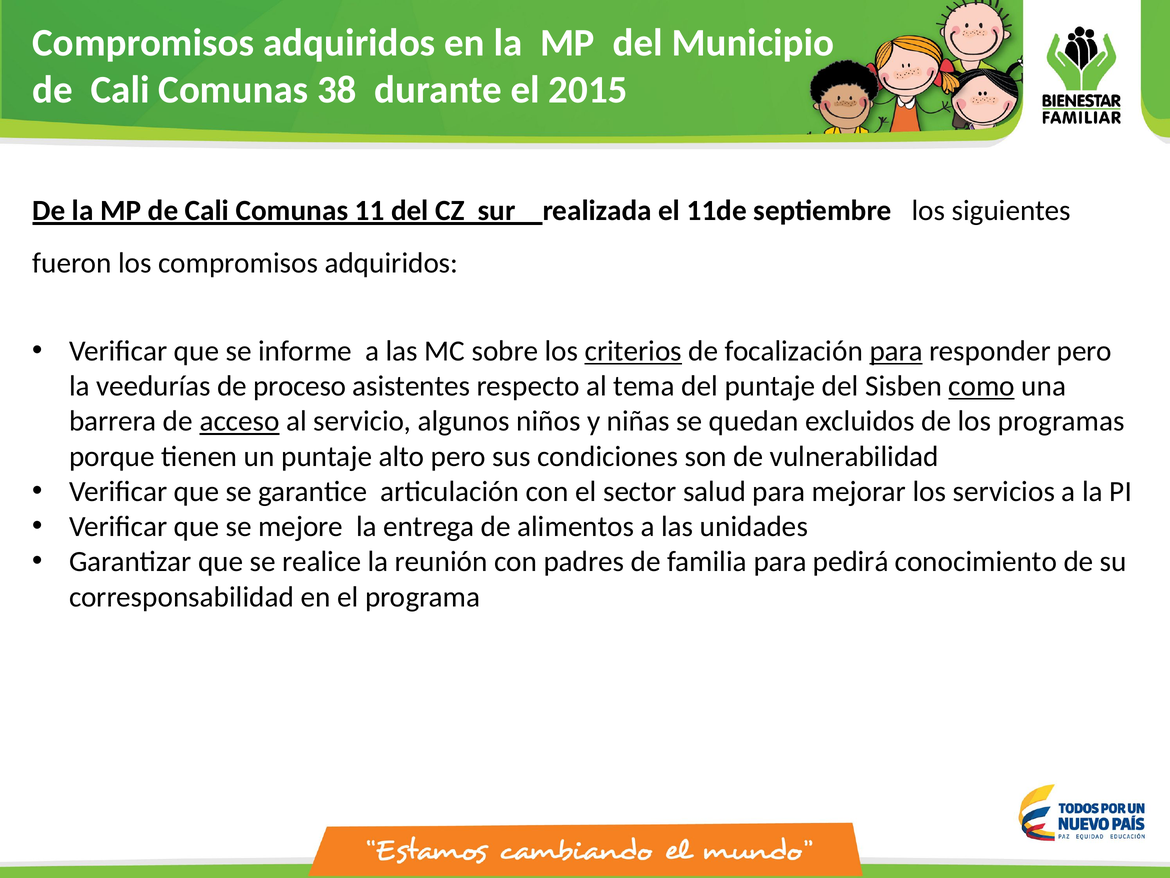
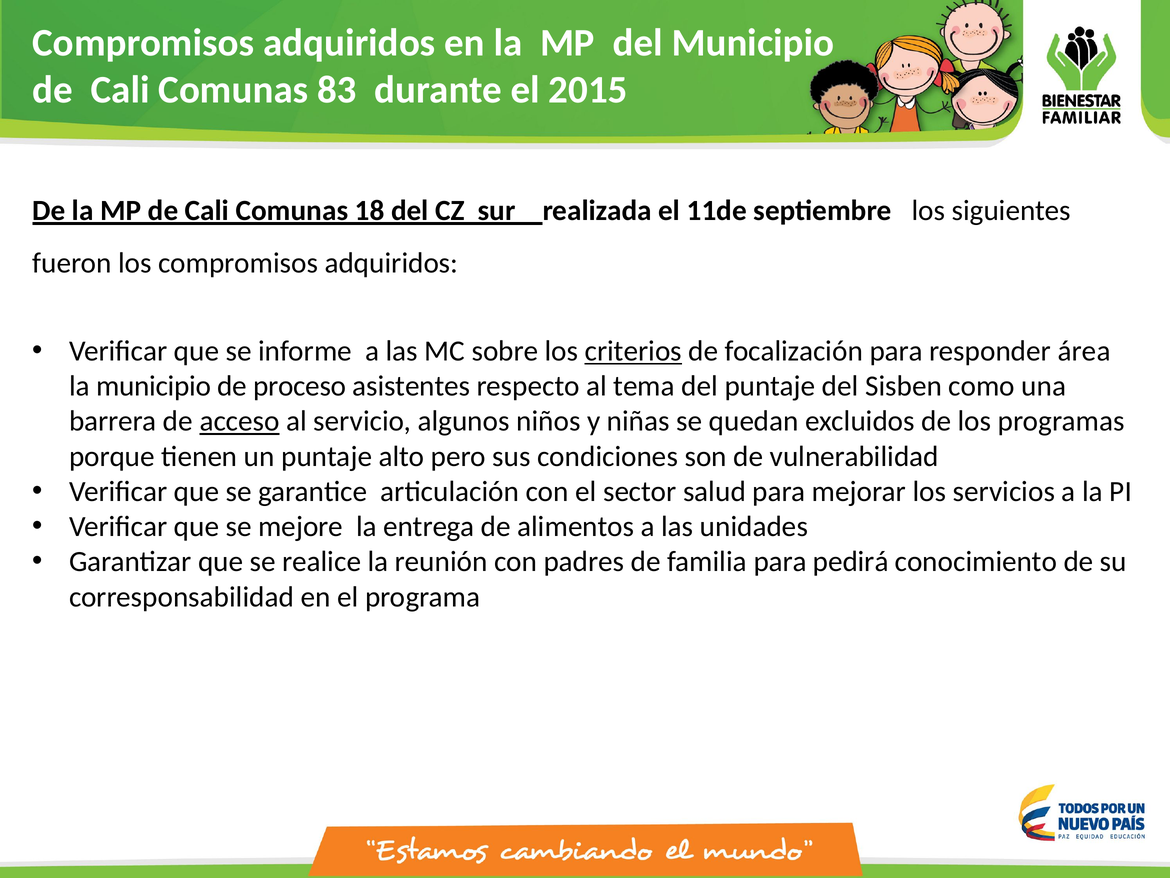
38: 38 -> 83
11: 11 -> 18
para at (896, 351) underline: present -> none
responder pero: pero -> área
la veedurías: veedurías -> municipio
como underline: present -> none
